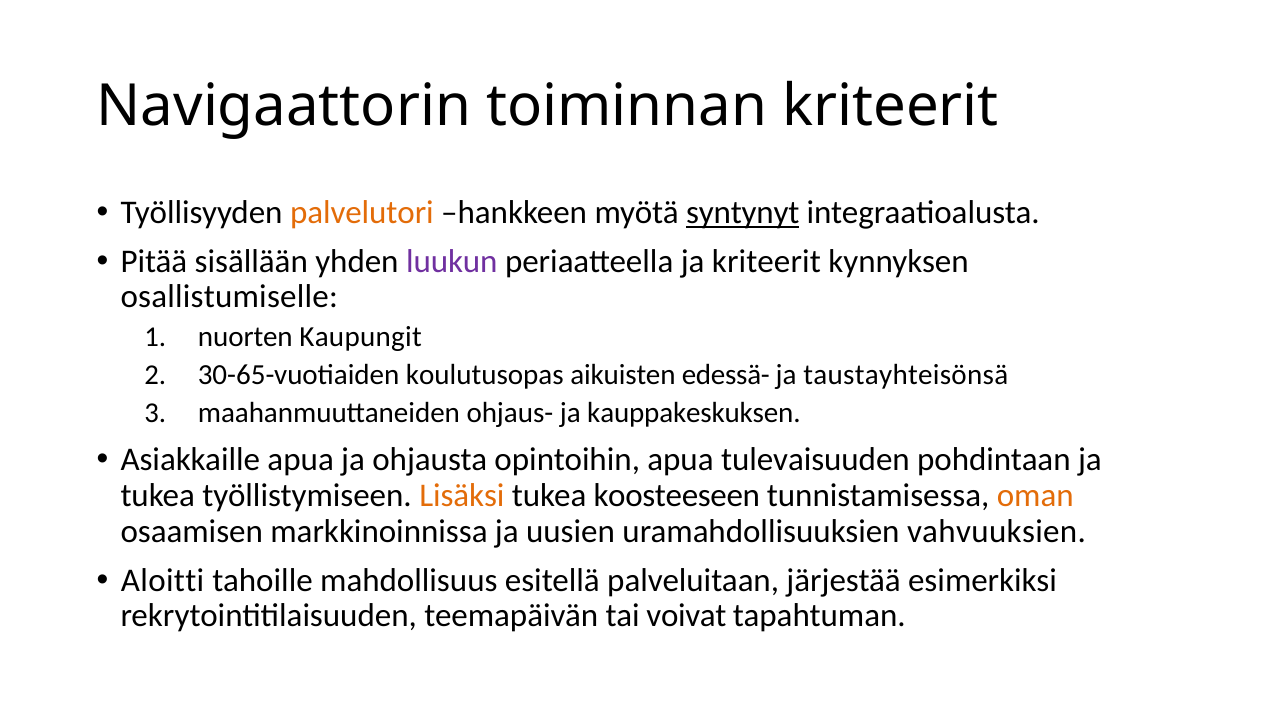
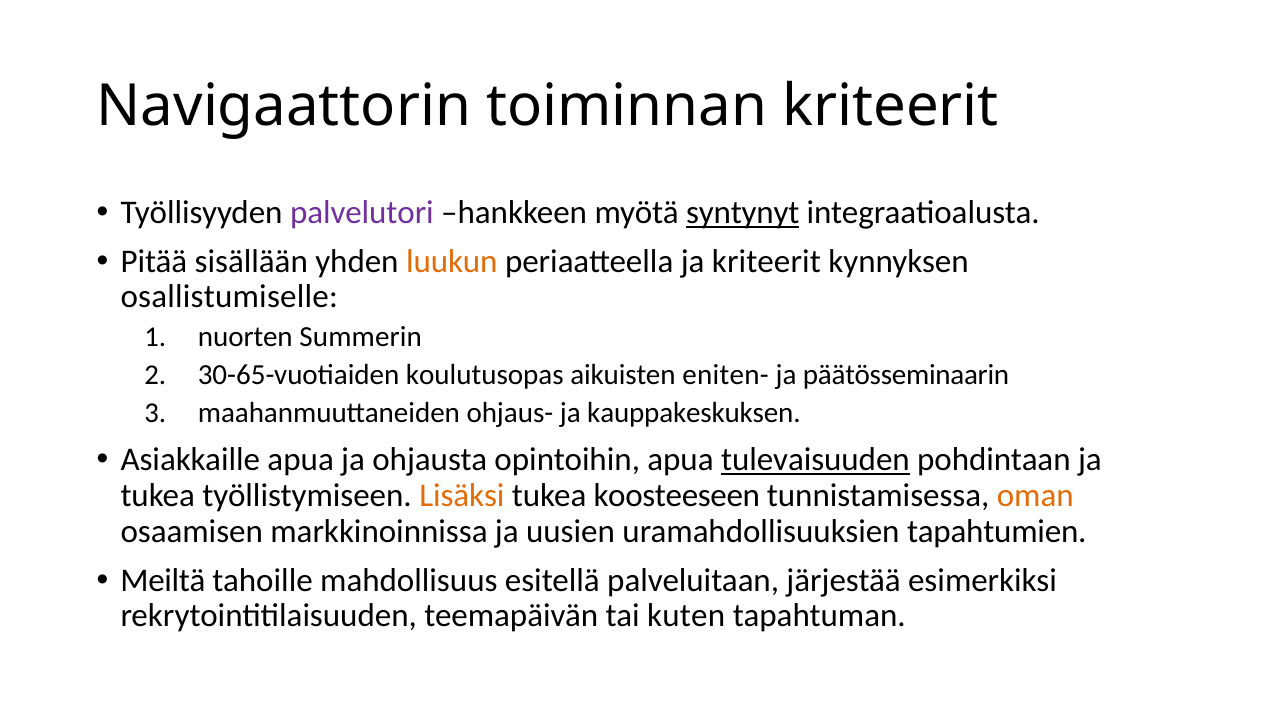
palvelutori colour: orange -> purple
luukun colour: purple -> orange
Kaupungit: Kaupungit -> Summerin
edessä-: edessä- -> eniten-
taustayhteisönsä: taustayhteisönsä -> päätösseminaarin
tulevaisuuden underline: none -> present
vahvuuksien: vahvuuksien -> tapahtumien
Aloitti: Aloitti -> Meiltä
voivat: voivat -> kuten
